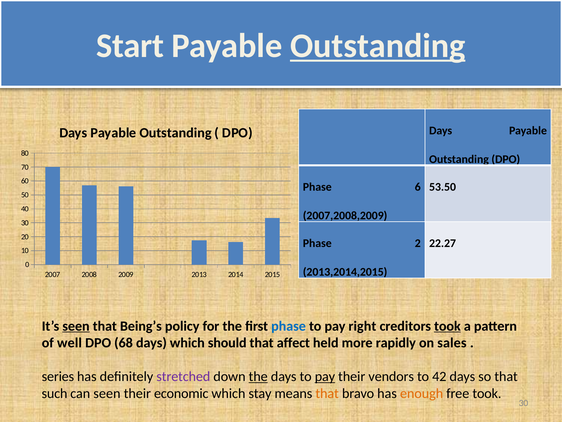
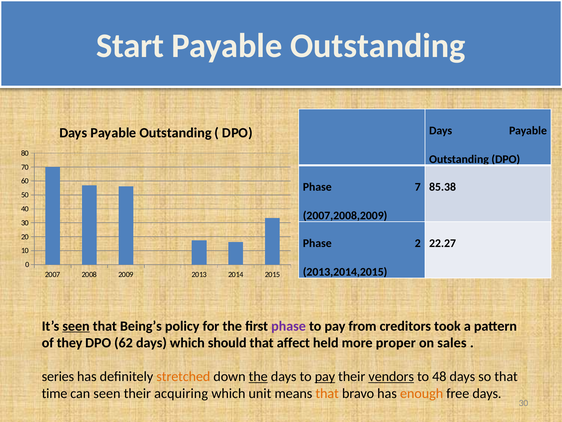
Outstanding at (378, 46) underline: present -> none
6: 6 -> 7
53.50: 53.50 -> 85.38
phase at (289, 326) colour: blue -> purple
right: right -> from
took at (447, 326) underline: present -> none
well: well -> they
68: 68 -> 62
rapidly: rapidly -> proper
stretched colour: purple -> orange
vendors underline: none -> present
42: 42 -> 48
such: such -> time
economic: economic -> acquiring
stay: stay -> unit
free took: took -> days
